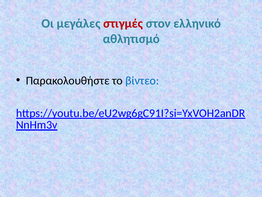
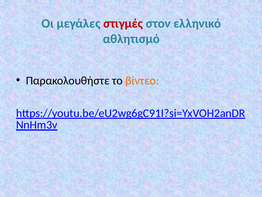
βίντεο colour: blue -> orange
